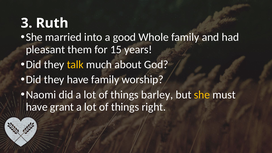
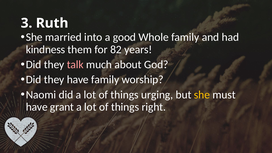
pleasant: pleasant -> kindness
15: 15 -> 82
talk colour: yellow -> pink
barley: barley -> urging
